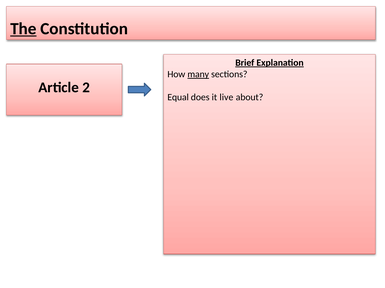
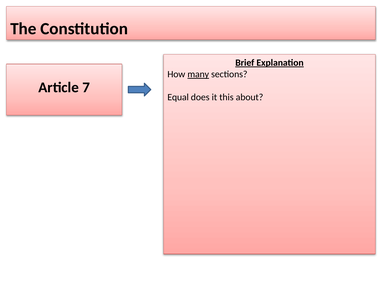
The underline: present -> none
2: 2 -> 7
live: live -> this
